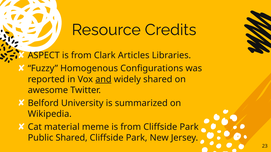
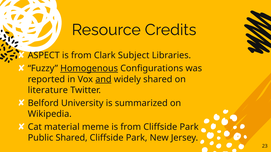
Articles: Articles -> Subject
Homogenous underline: none -> present
awesome: awesome -> literature
